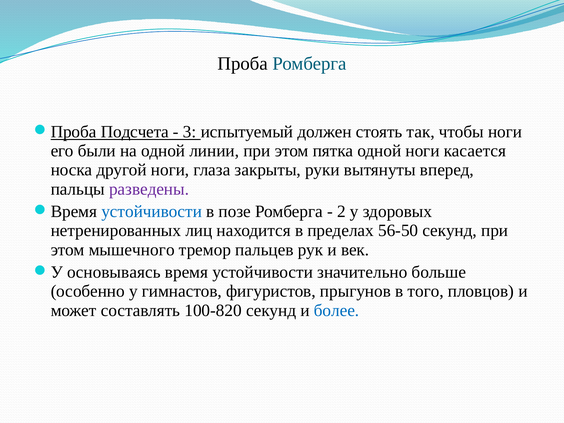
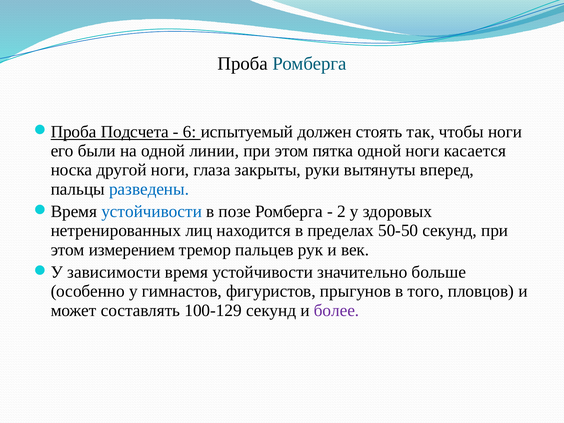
3: 3 -> 6
разведены colour: purple -> blue
56-50: 56-50 -> 50-50
мышечного: мышечного -> измерением
основываясь: основываясь -> зависимости
100-820: 100-820 -> 100-129
более colour: blue -> purple
